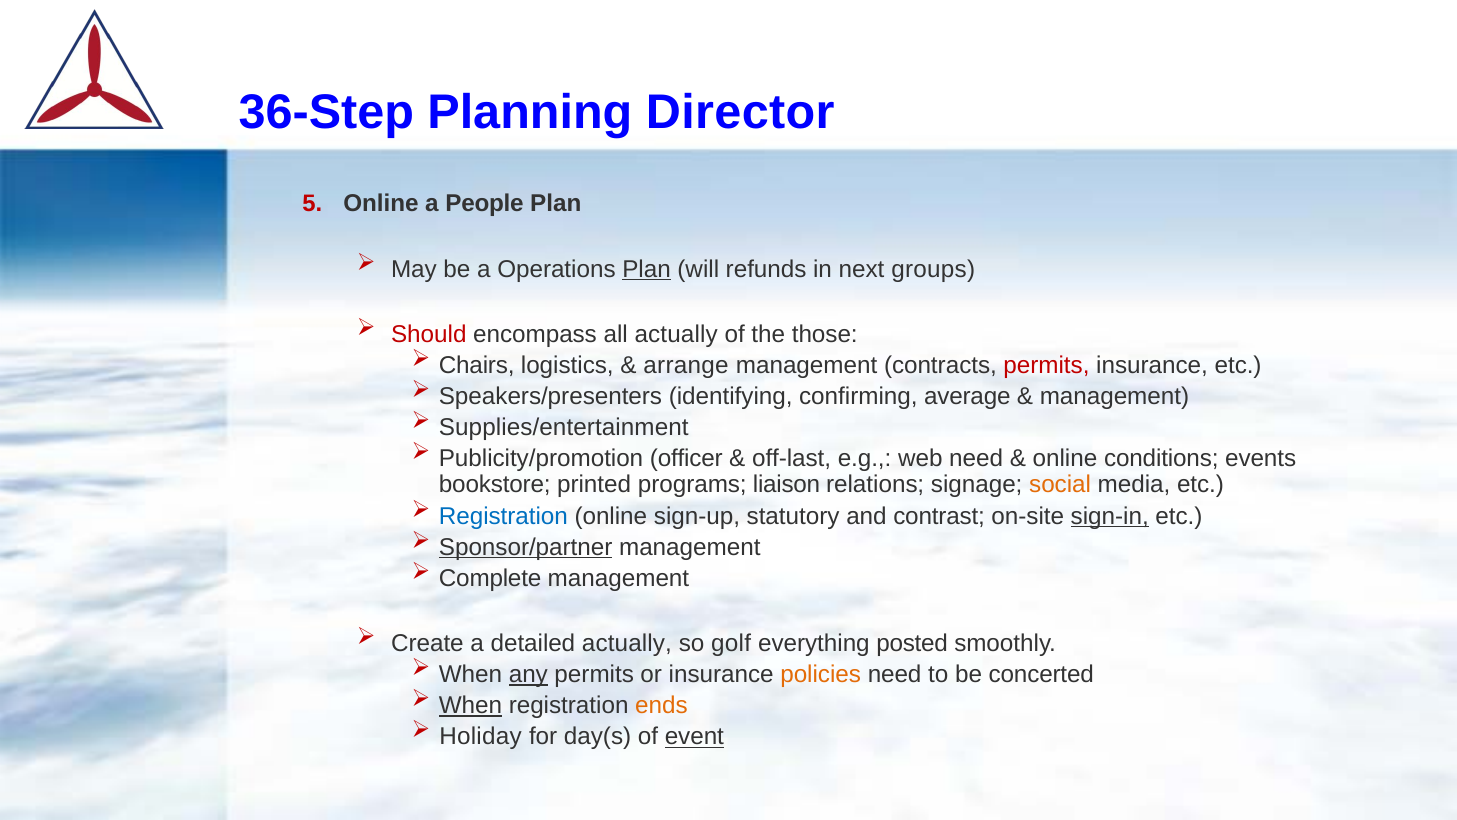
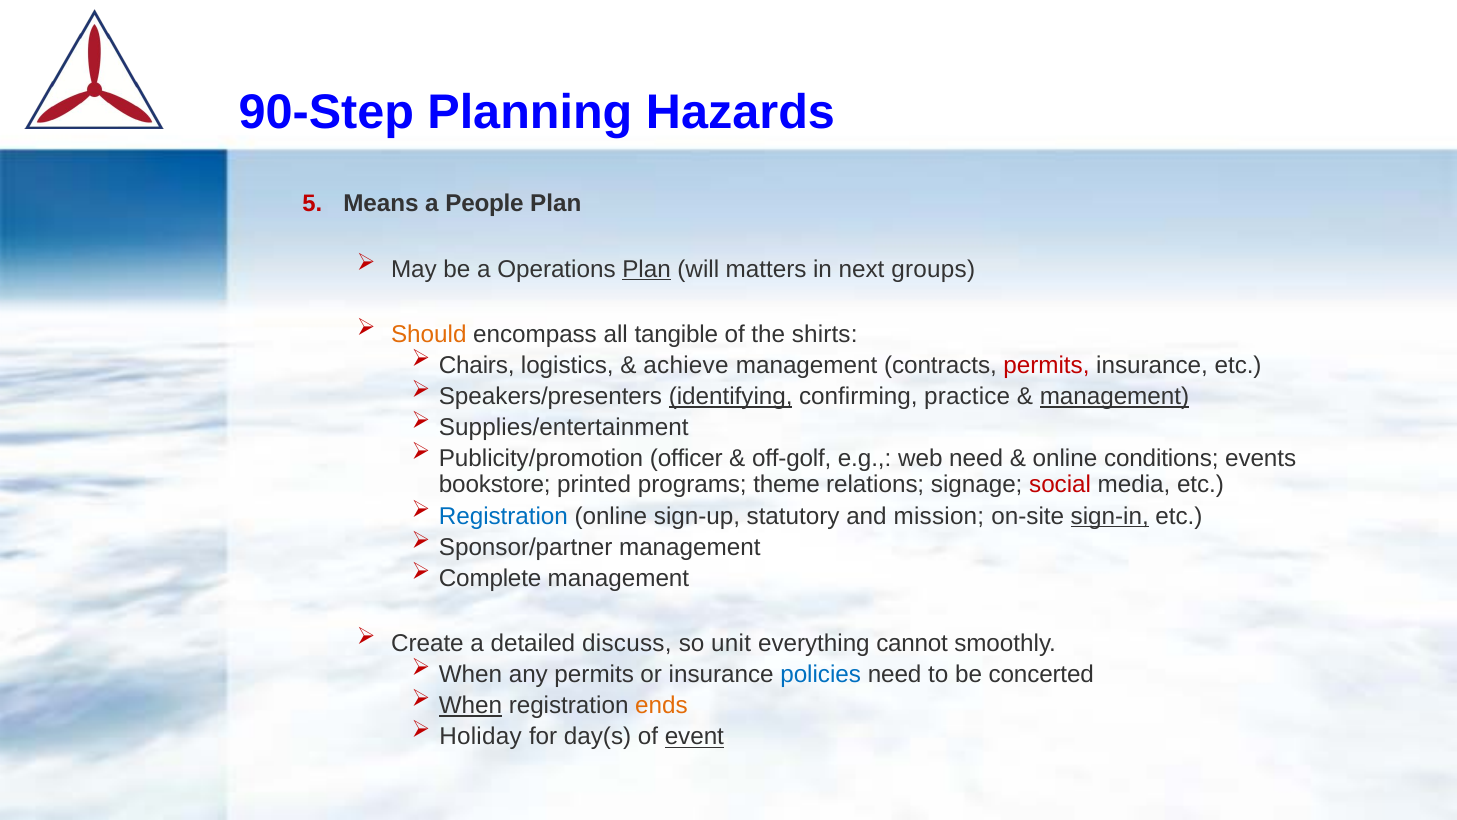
36-Step: 36-Step -> 90-Step
Director: Director -> Hazards
Online at (381, 204): Online -> Means
refunds: refunds -> matters
Should colour: red -> orange
all actually: actually -> tangible
those: those -> shirts
arrange: arrange -> achieve
identifying underline: none -> present
average: average -> practice
management at (1114, 396) underline: none -> present
off-last: off-last -> off-golf
liaison: liaison -> theme
social colour: orange -> red
contrast: contrast -> mission
Sponsor/partner underline: present -> none
detailed actually: actually -> discuss
golf: golf -> unit
posted: posted -> cannot
any underline: present -> none
policies colour: orange -> blue
